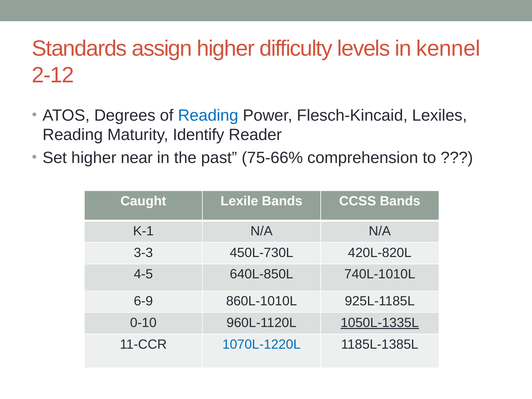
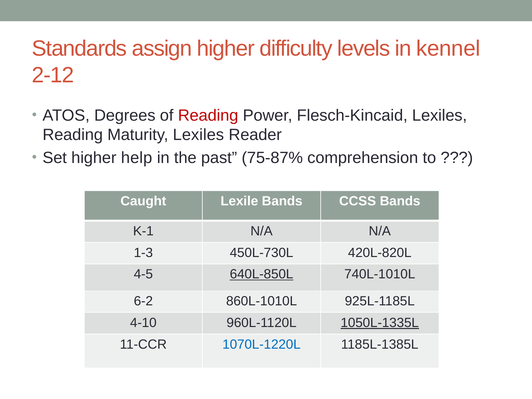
Reading at (208, 115) colour: blue -> red
Maturity Identify: Identify -> Lexiles
near: near -> help
75-66%: 75-66% -> 75-87%
3-3: 3-3 -> 1-3
640L-850L underline: none -> present
6-9: 6-9 -> 6-2
0-10: 0-10 -> 4-10
